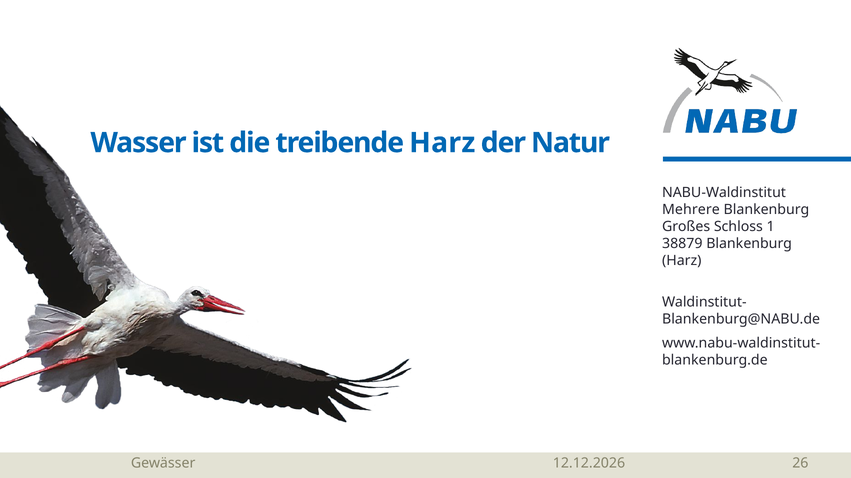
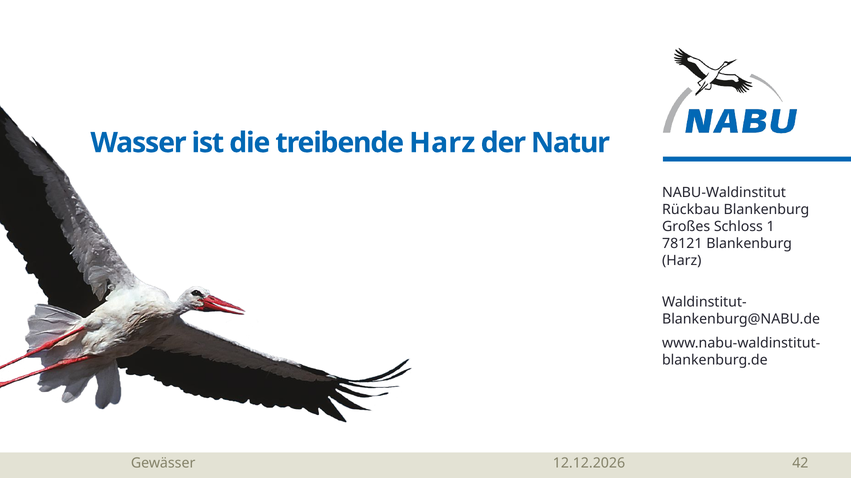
Mehrere: Mehrere -> Rückbau
38879: 38879 -> 78121
26: 26 -> 42
